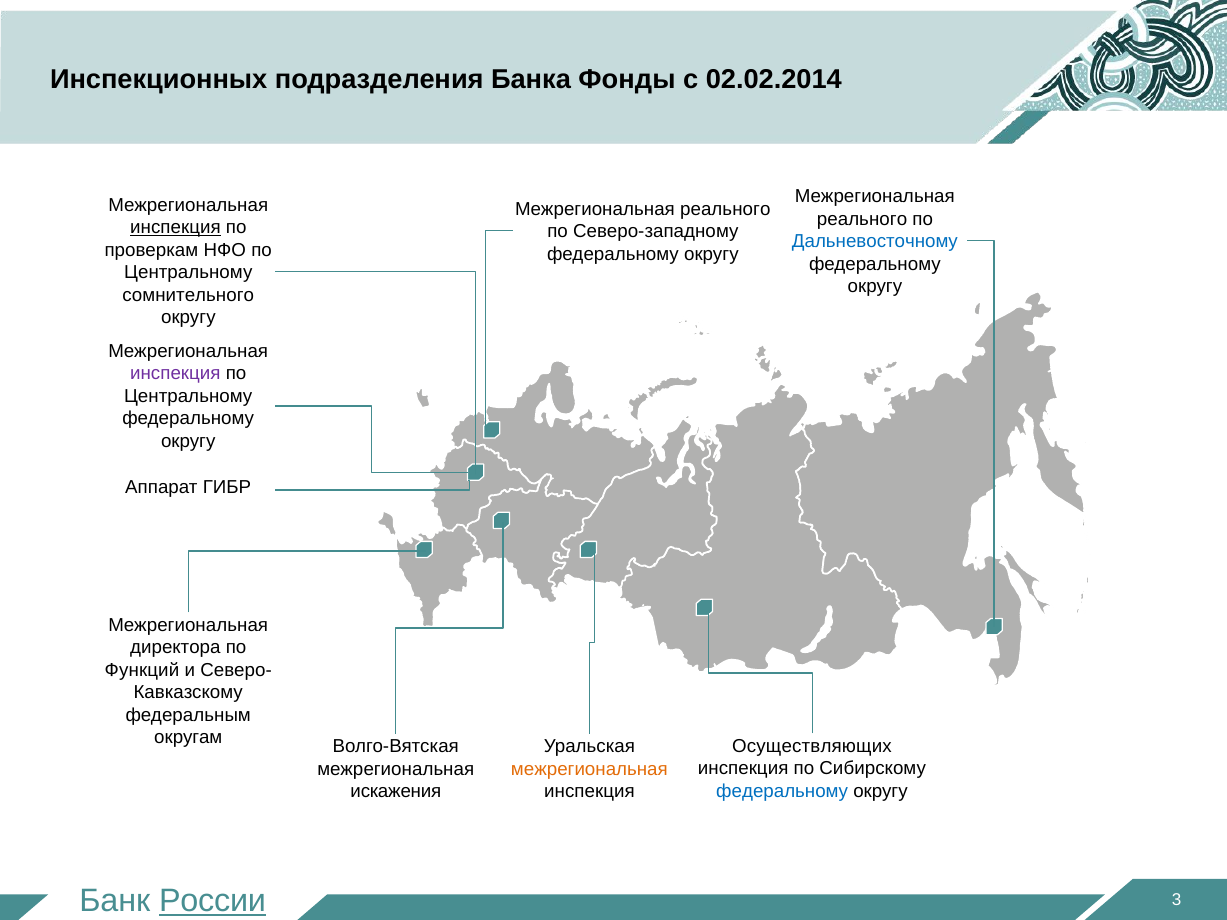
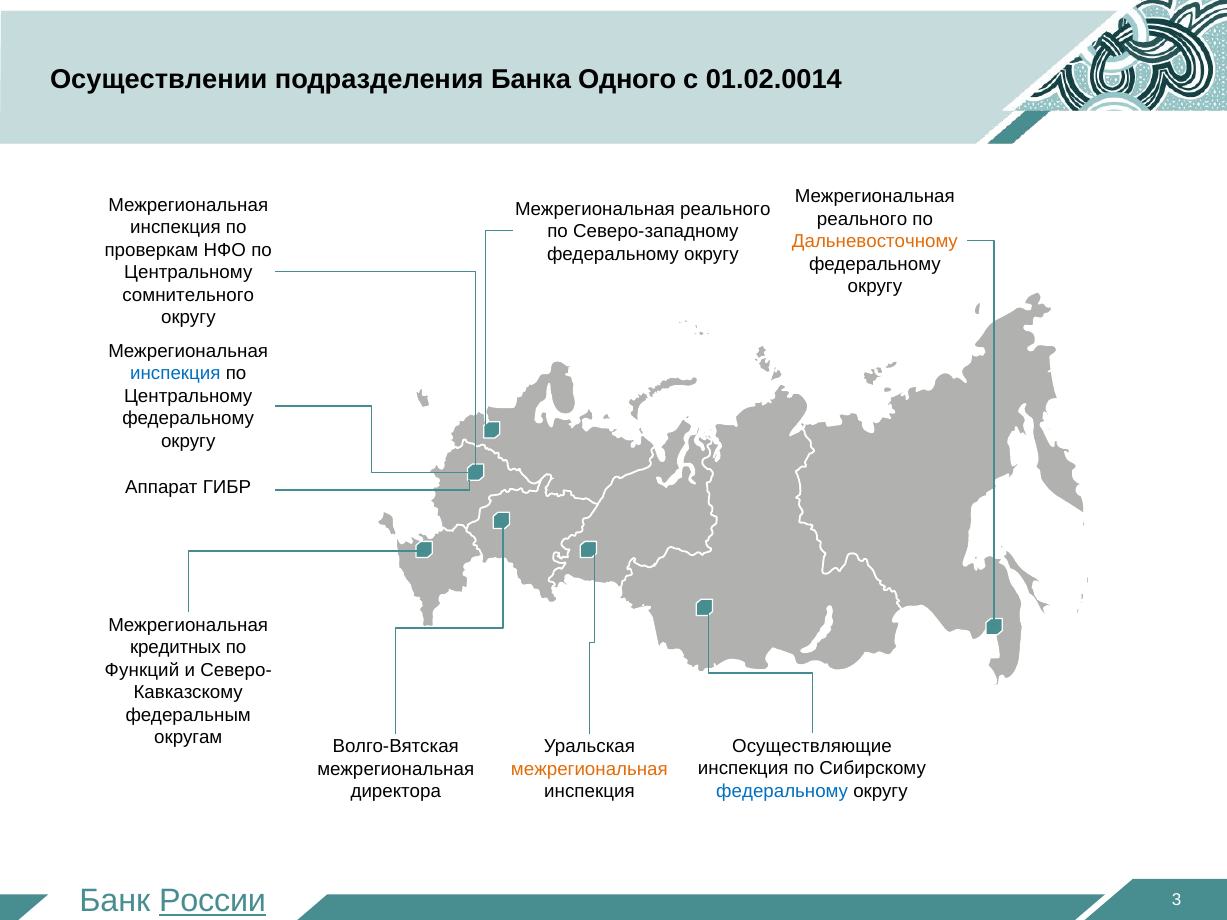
Инспекционных: Инспекционных -> Осуществлении
Фонды: Фонды -> Одного
02.02.2014: 02.02.2014 -> 01.02.0014
инспекция at (175, 228) underline: present -> none
Дальневосточному colour: blue -> orange
инспекция at (175, 374) colour: purple -> blue
директора: директора -> кредитных
Осуществляющих: Осуществляющих -> Осуществляющие
искажения: искажения -> директора
